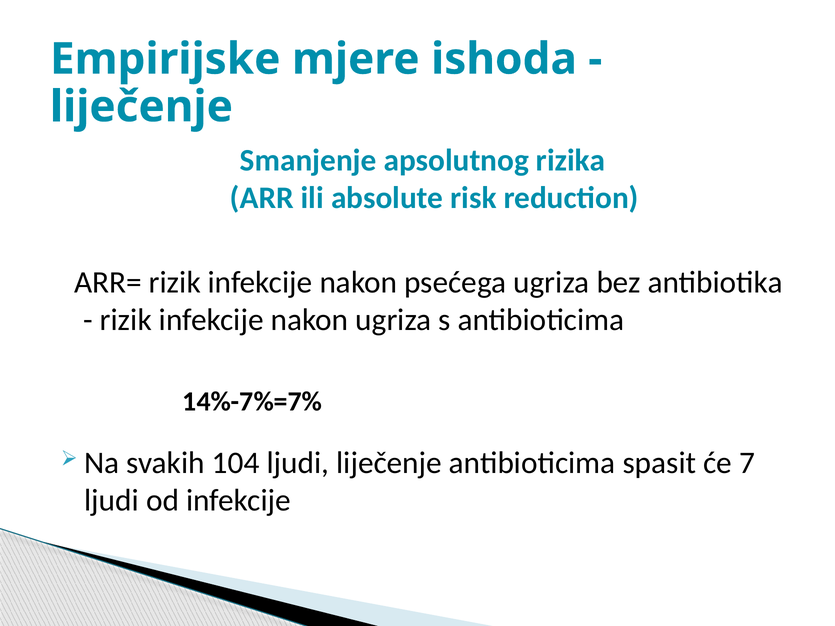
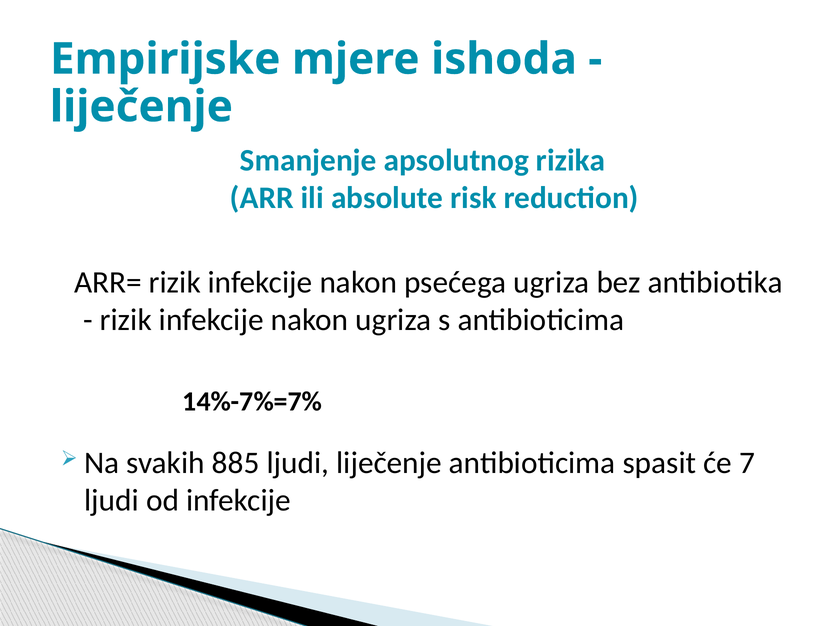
104: 104 -> 885
